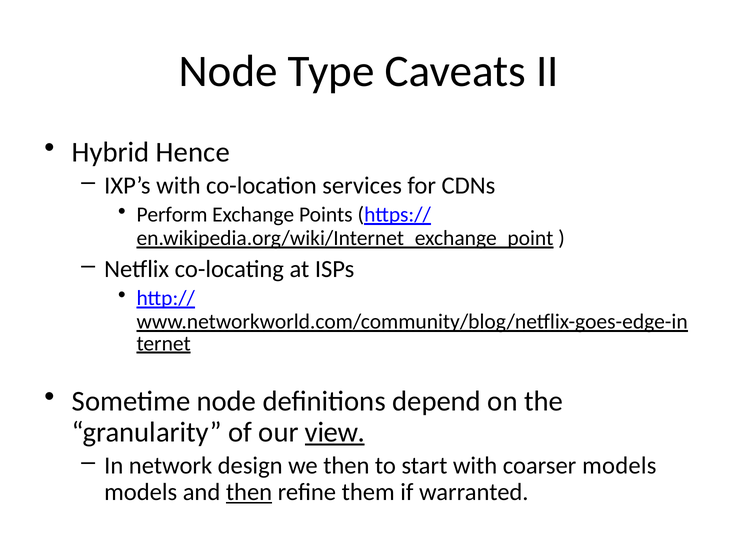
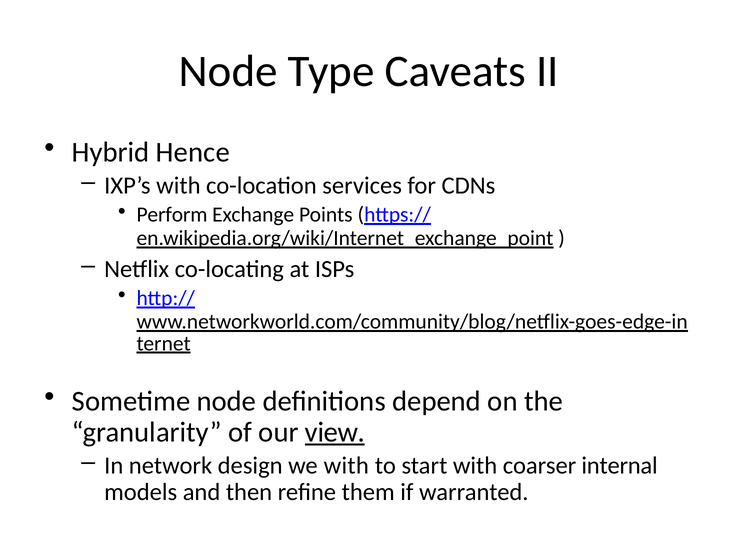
we then: then -> with
coarser models: models -> internal
then at (249, 492) underline: present -> none
